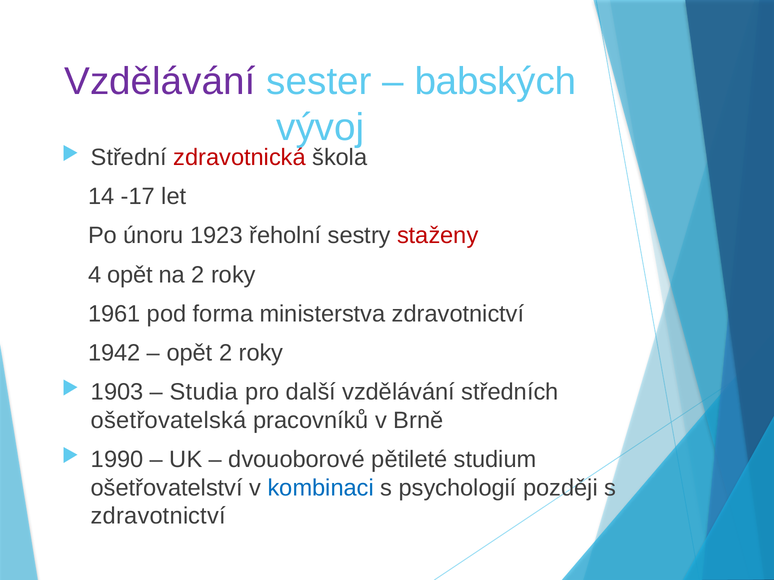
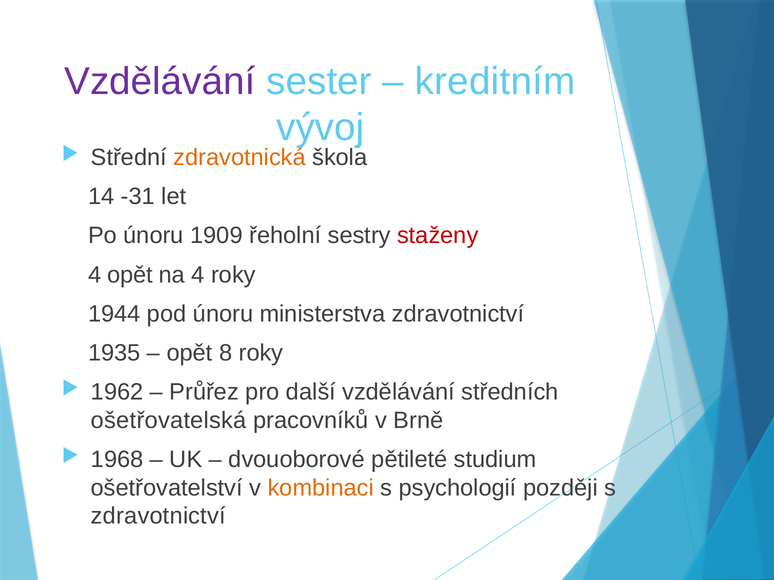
babských: babských -> kreditním
zdravotnická colour: red -> orange
-17: -17 -> -31
1923: 1923 -> 1909
na 2: 2 -> 4
1961: 1961 -> 1944
pod forma: forma -> únoru
1942: 1942 -> 1935
opět 2: 2 -> 8
1903: 1903 -> 1962
Studia: Studia -> Průřez
1990: 1990 -> 1968
kombinaci colour: blue -> orange
